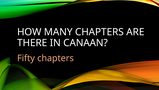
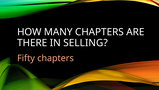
CANAAN: CANAAN -> SELLING
